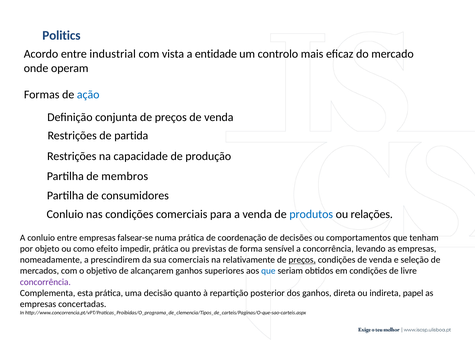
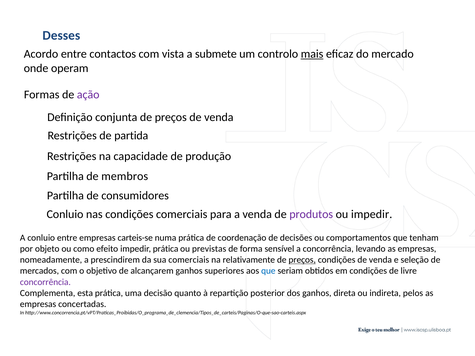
Politics: Politics -> Desses
industrial: industrial -> contactos
entidade: entidade -> submete
mais underline: none -> present
ação colour: blue -> purple
produtos colour: blue -> purple
ou relações: relações -> impedir
falsear-se: falsear-se -> carteis-se
papel: papel -> pelos
